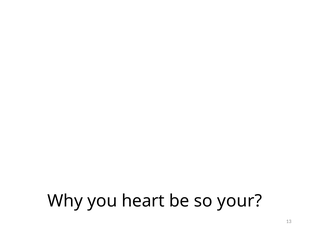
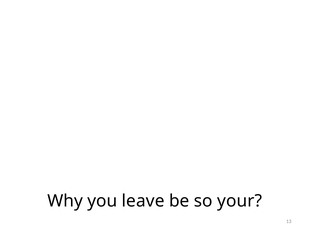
heart: heart -> leave
